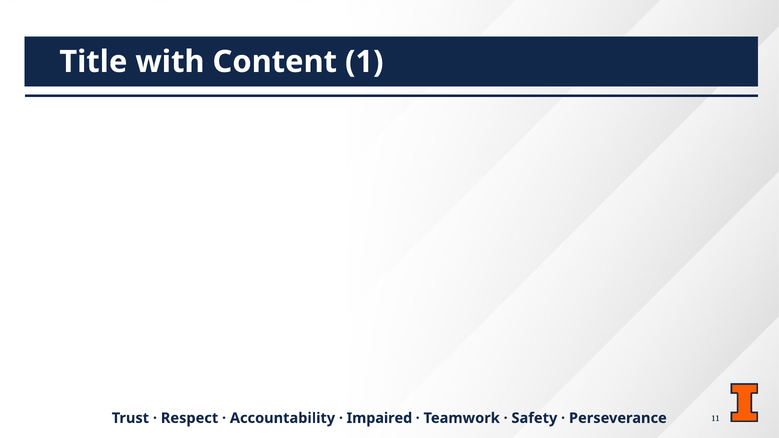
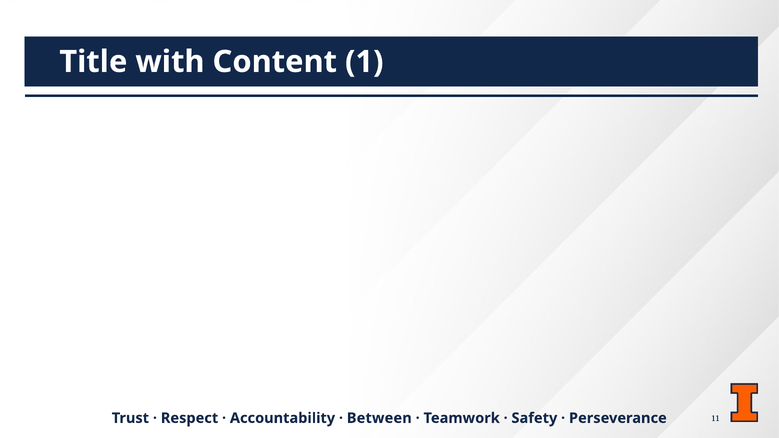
Impaired: Impaired -> Between
